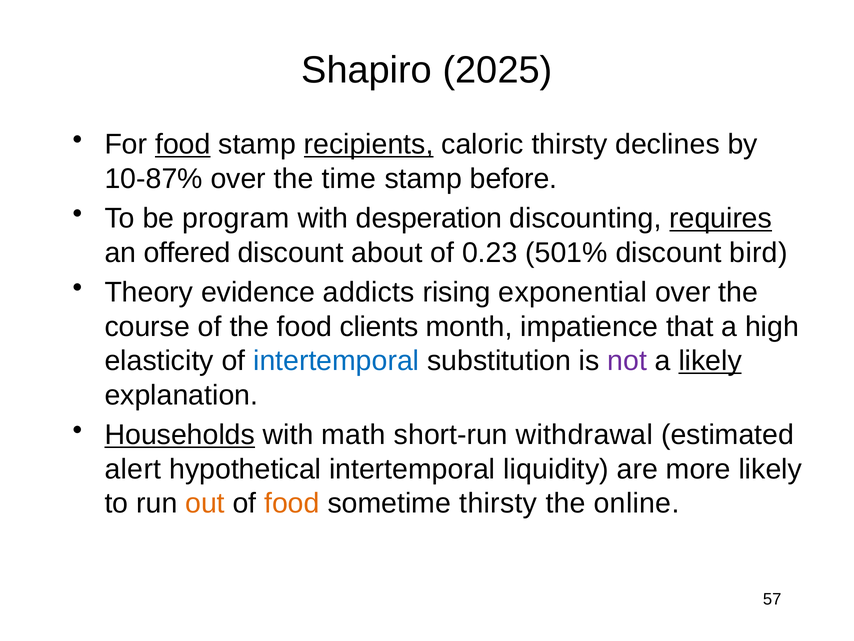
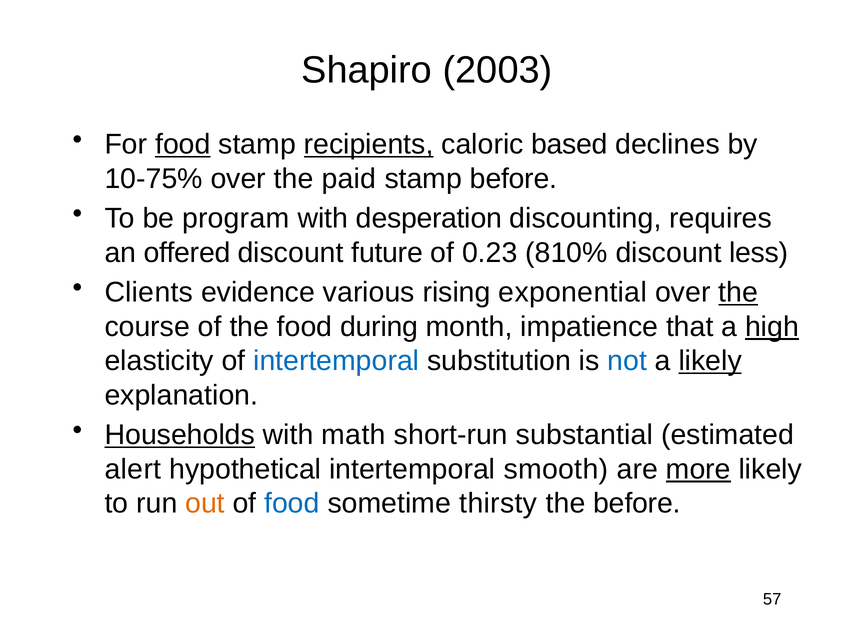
2025: 2025 -> 2003
caloric thirsty: thirsty -> based
10-87%: 10-87% -> 10-75%
time: time -> paid
requires underline: present -> none
about: about -> future
501%: 501% -> 810%
bird: bird -> less
Theory: Theory -> Clients
addicts: addicts -> various
the at (738, 292) underline: none -> present
clients: clients -> during
high underline: none -> present
not colour: purple -> blue
withdrawal: withdrawal -> substantial
liquidity: liquidity -> smooth
more underline: none -> present
food at (292, 503) colour: orange -> blue
the online: online -> before
